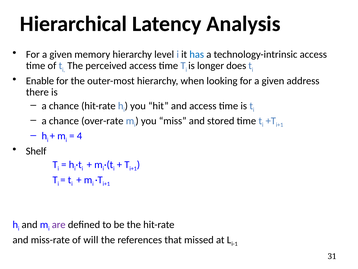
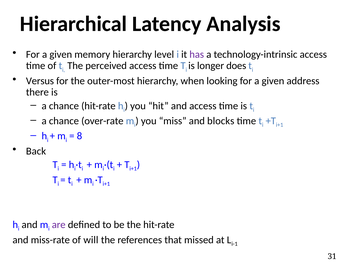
has colour: blue -> purple
Enable: Enable -> Versus
stored: stored -> blocks
4: 4 -> 8
Shelf: Shelf -> Back
